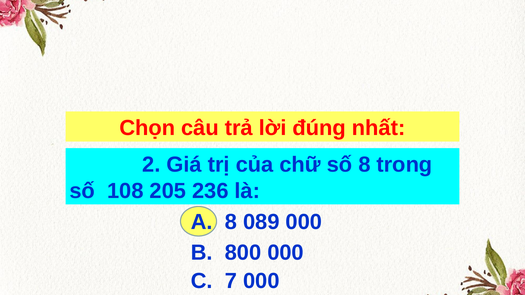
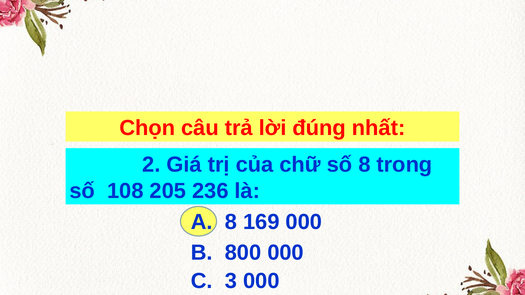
089: 089 -> 169
7: 7 -> 3
